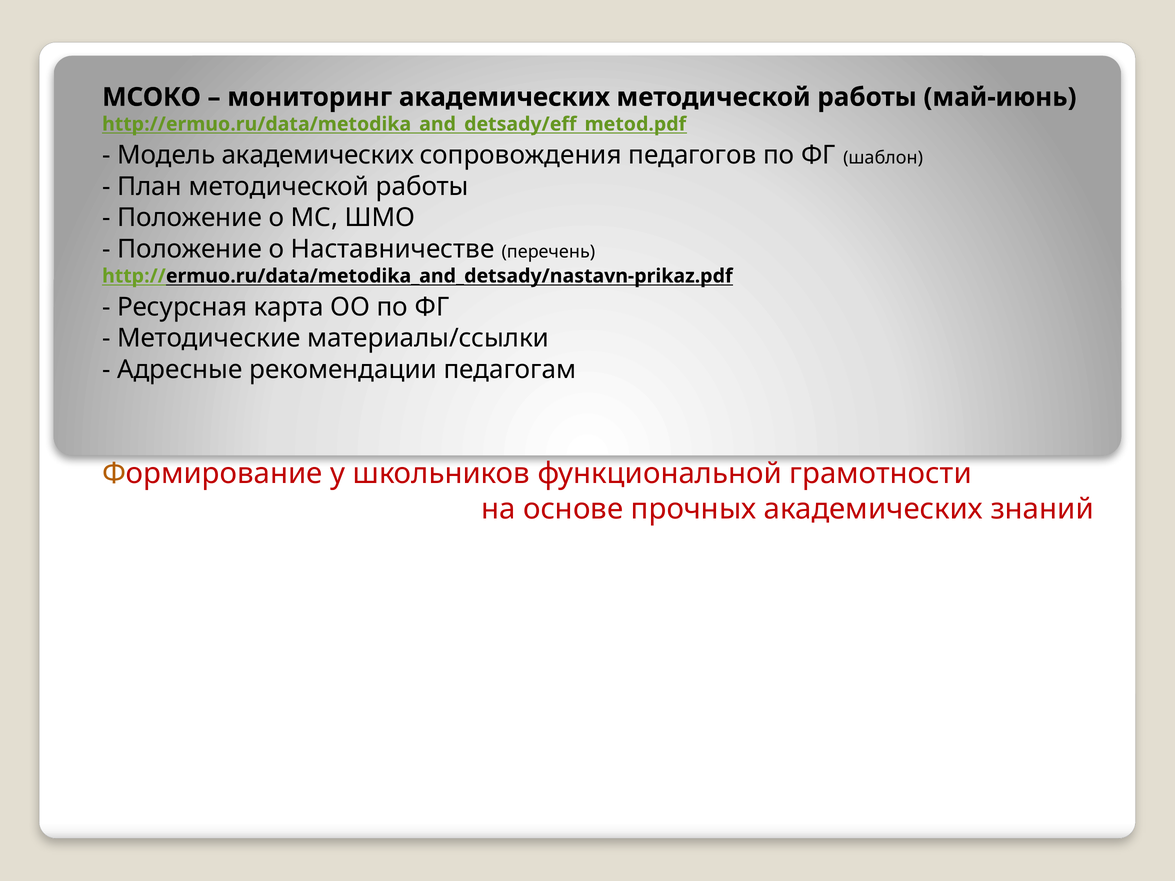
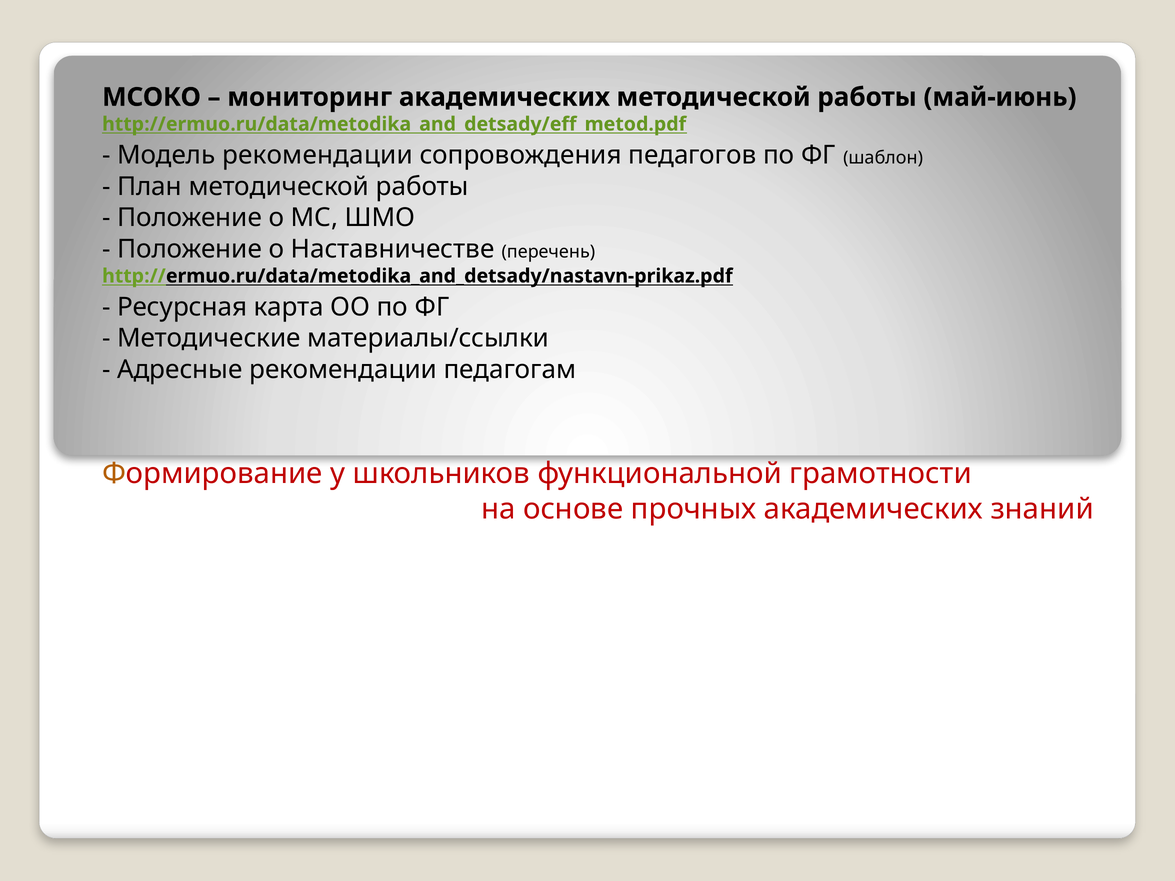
Модель академических: академических -> рекомендации
